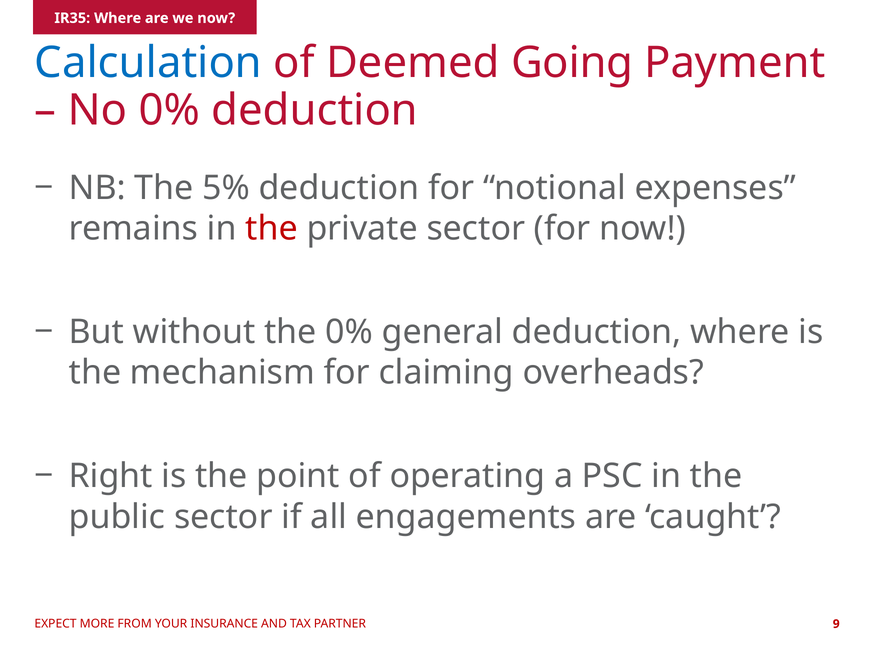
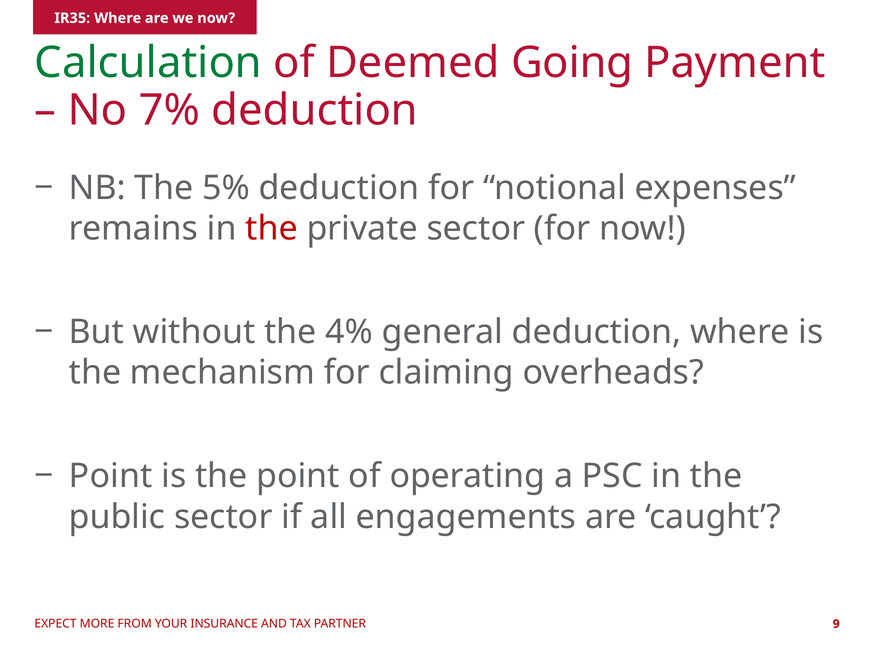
Calculation colour: blue -> green
No 0%: 0% -> 7%
the 0%: 0% -> 4%
Right at (111, 477): Right -> Point
